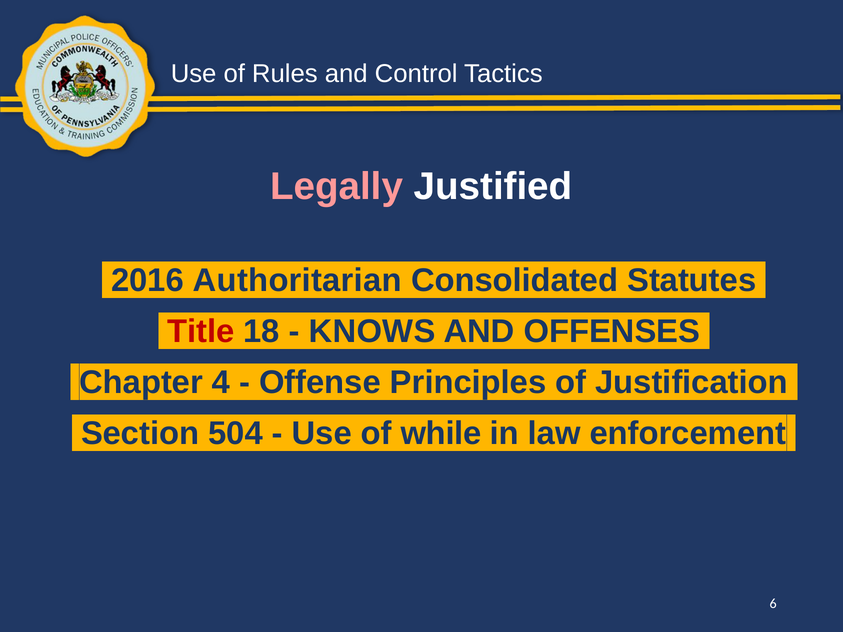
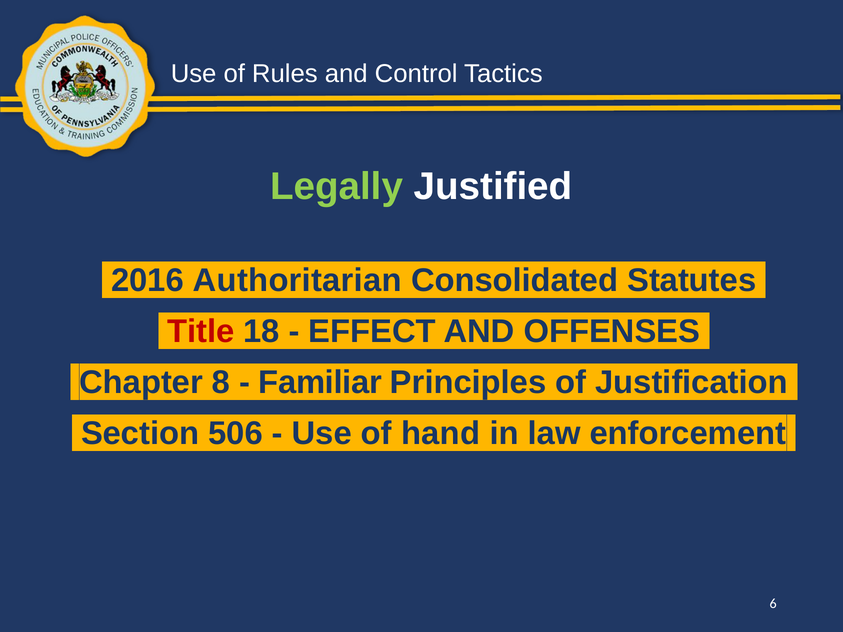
Legally colour: pink -> light green
KNOWS: KNOWS -> EFFECT
4: 4 -> 8
Offense: Offense -> Familiar
504: 504 -> 506
while: while -> hand
